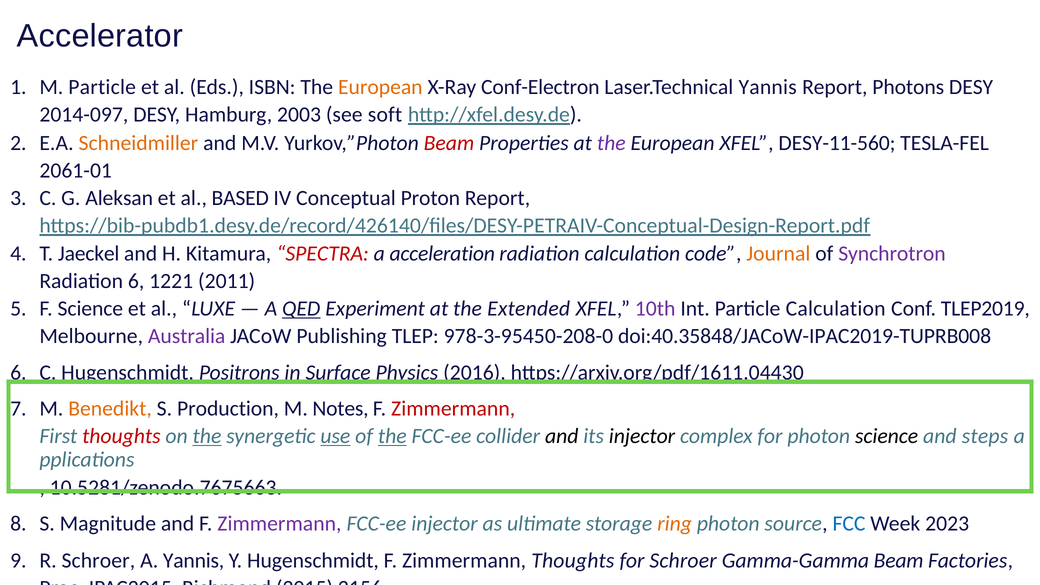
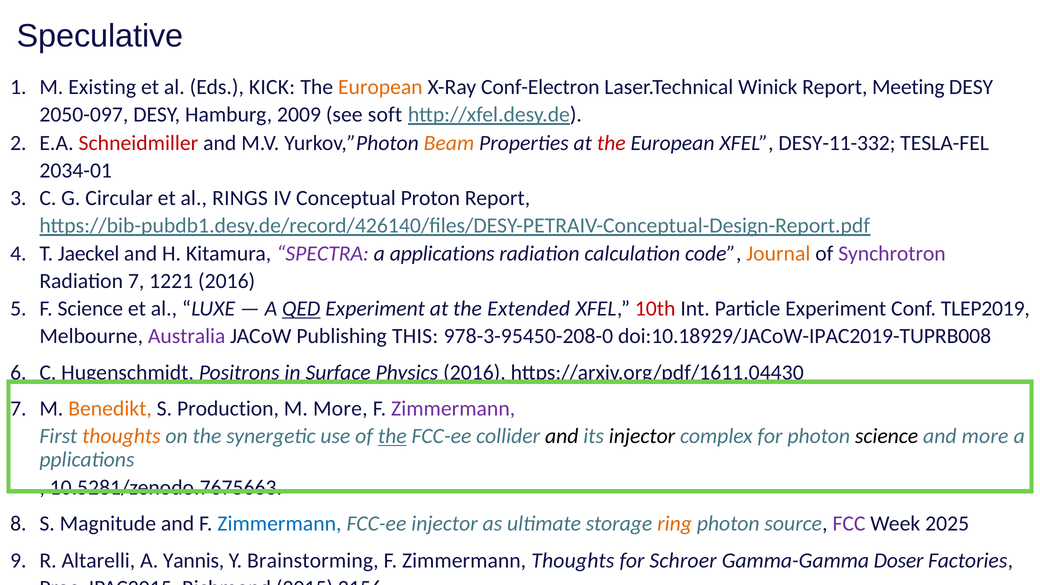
Accelerator: Accelerator -> Speculative
M Particle: Particle -> Existing
ISBN: ISBN -> KICK
Laser.Technical Yannis: Yannis -> Winick
Photons: Photons -> Meeting
2014-097: 2014-097 -> 2050-097
2003: 2003 -> 2009
Schneidmiller colour: orange -> red
Beam at (449, 143) colour: red -> orange
the at (611, 143) colour: purple -> red
DESY-11-560: DESY-11-560 -> DESY-11-332
2061-01: 2061-01 -> 2034-01
Aleksan: Aleksan -> Circular
BASED: BASED -> RINGS
SPECTRA colour: red -> purple
acceleration: acceleration -> applications
Radiation 6: 6 -> 7
1221 2011: 2011 -> 2016
10th colour: purple -> red
Particle Calculation: Calculation -> Experiment
TLEP: TLEP -> THIS
doi:40.35848/JACoW-IPAC2019-TUPRB008: doi:40.35848/JACoW-IPAC2019-TUPRB008 -> doi:10.18929/JACoW-IPAC2019-TUPRB008
M Notes: Notes -> More
Zimmermann at (453, 409) colour: red -> purple
thoughts at (121, 436) colour: red -> orange
the at (207, 436) underline: present -> none
use underline: present -> none
and steps: steps -> more
Zimmermann at (279, 524) colour: purple -> blue
FCC colour: blue -> purple
2023: 2023 -> 2025
R Schroer: Schroer -> Altarelli
Y Hugenschmidt: Hugenschmidt -> Brainstorming
Gamma-Gamma Beam: Beam -> Doser
